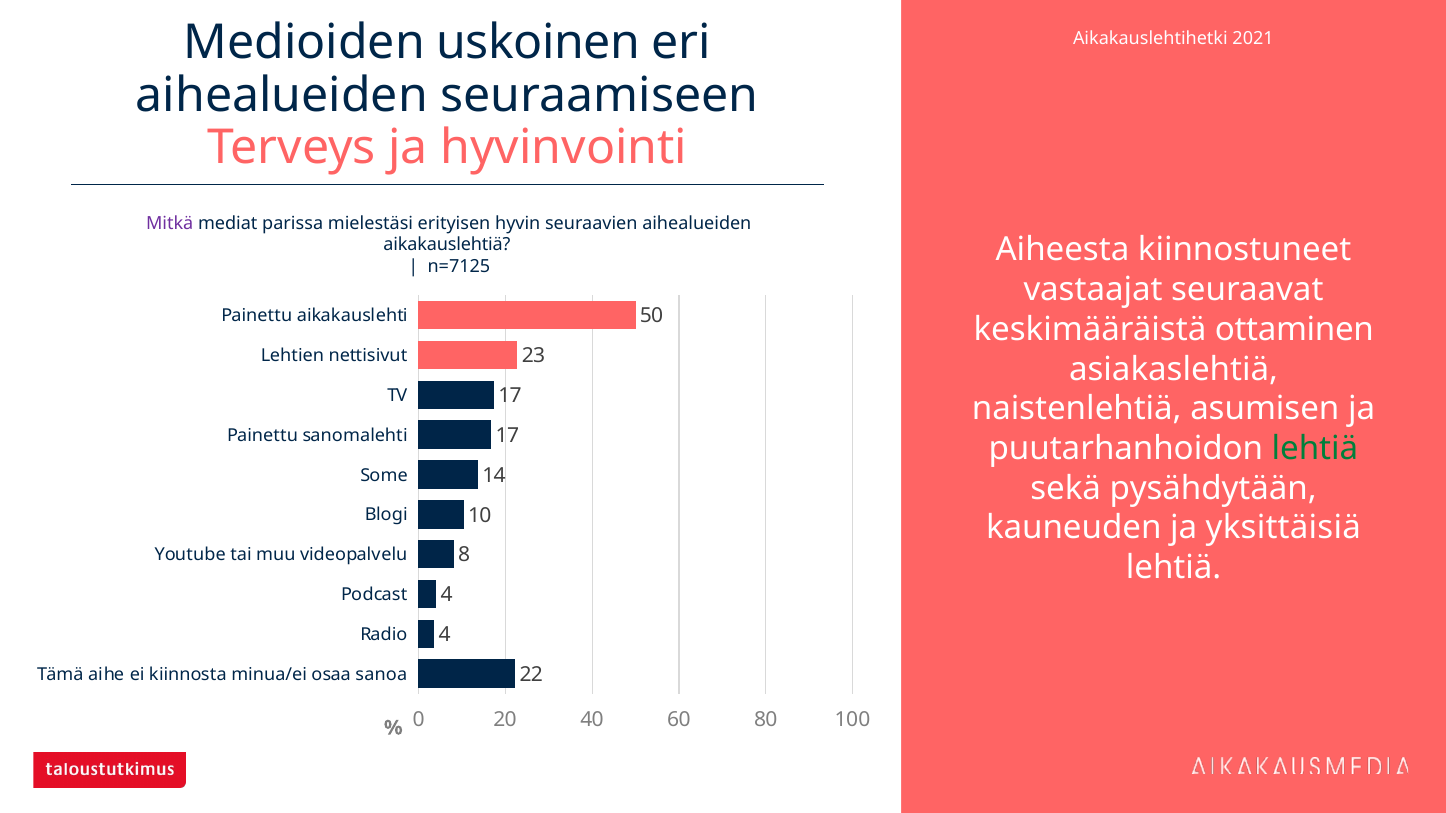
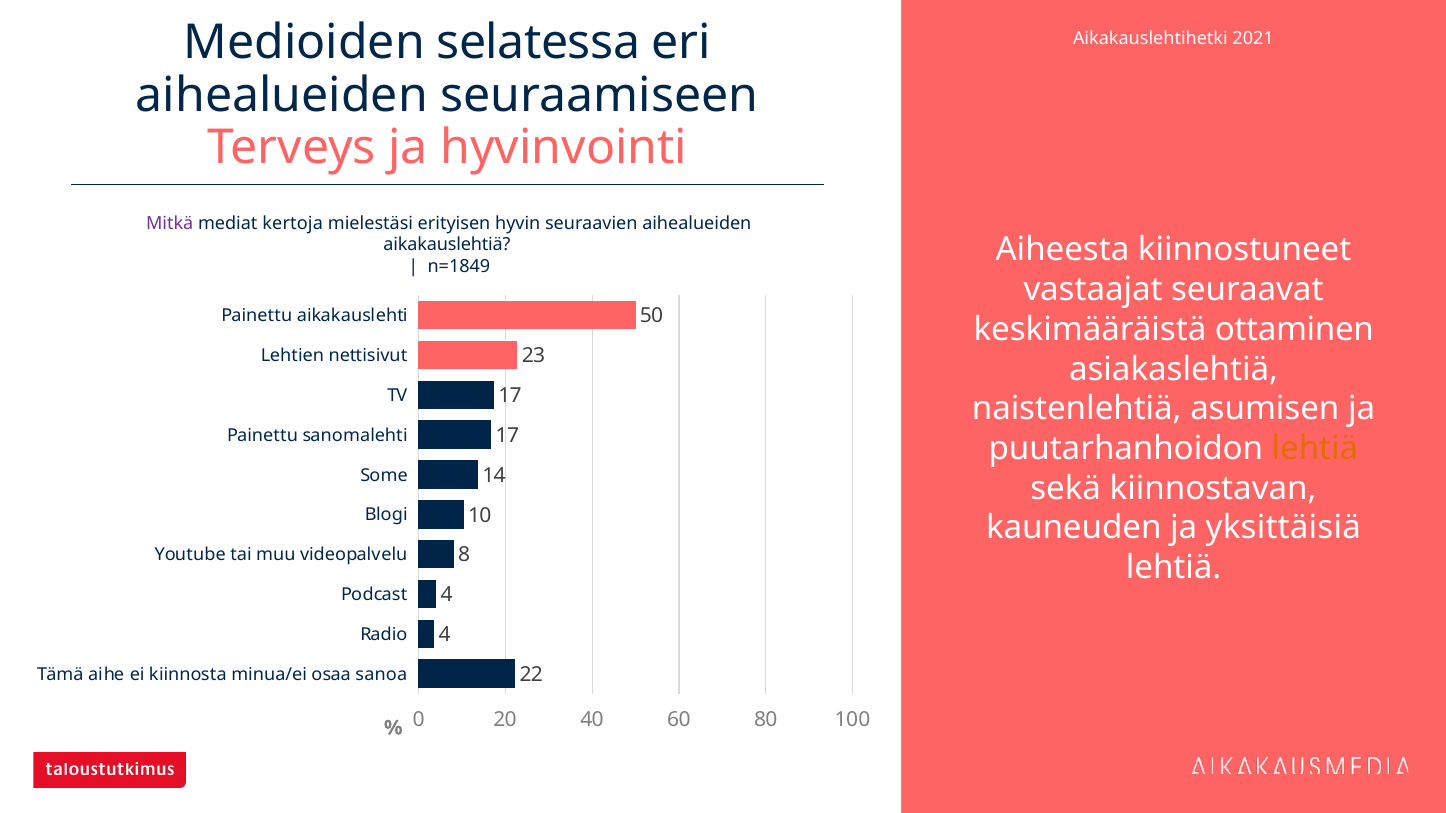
uskoinen: uskoinen -> selatessa
parissa: parissa -> kertoja
n=7125: n=7125 -> n=1849
lehtiä at (1315, 449) colour: green -> orange
pysähdytään: pysähdytään -> kiinnostavan
